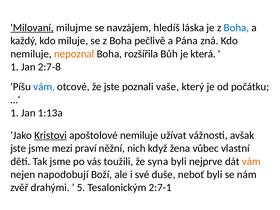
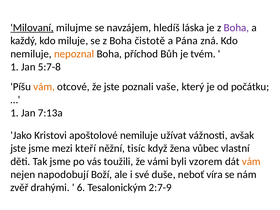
Boha at (236, 28) colour: blue -> purple
pečlivě: pečlivě -> čistotě
rozšířila: rozšířila -> příchod
která: která -> tvém
2:7-8: 2:7-8 -> 5:7-8
vám at (44, 87) colour: blue -> orange
1:13a: 1:13a -> 7:13a
Kristovi underline: present -> none
praví: praví -> kteří
nich: nich -> tisíc
syna: syna -> vámi
nejprve: nejprve -> vzorem
neboť byli: byli -> víra
5: 5 -> 6
2:7-1: 2:7-1 -> 2:7-9
